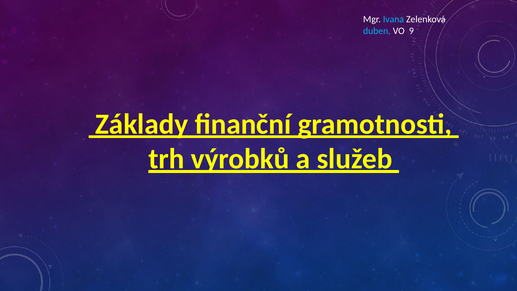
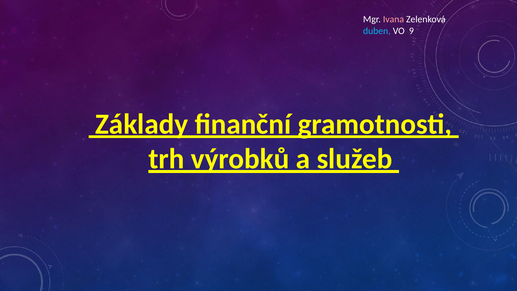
Ivana colour: light blue -> pink
